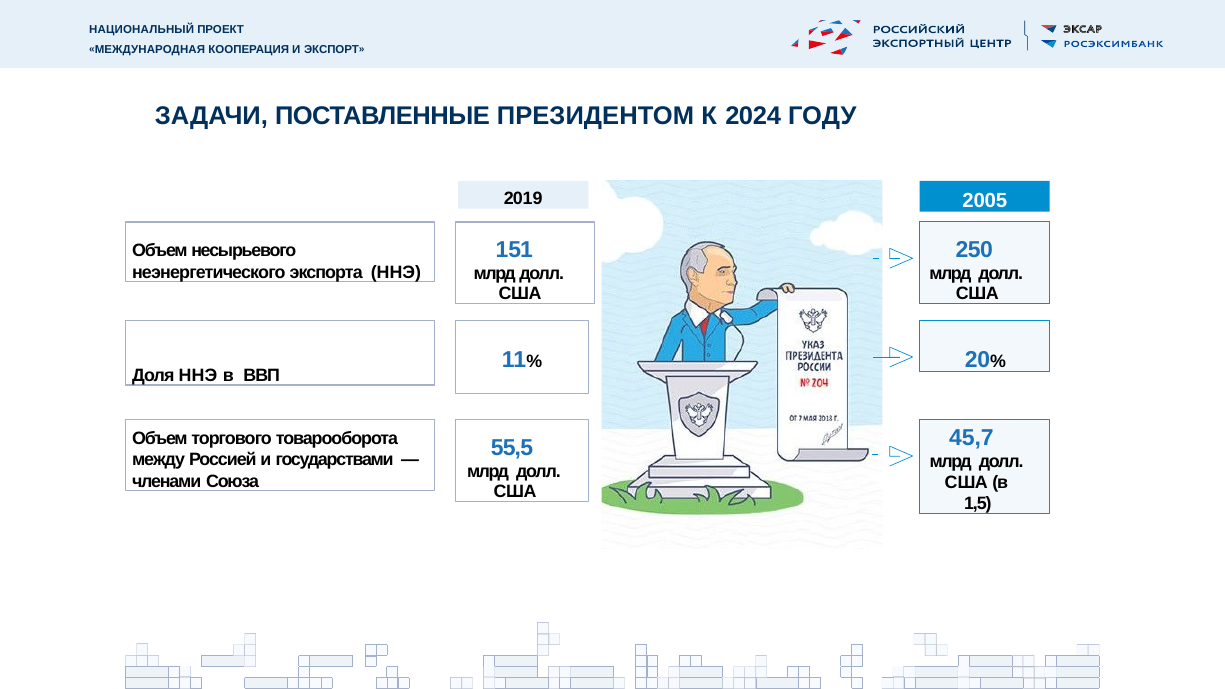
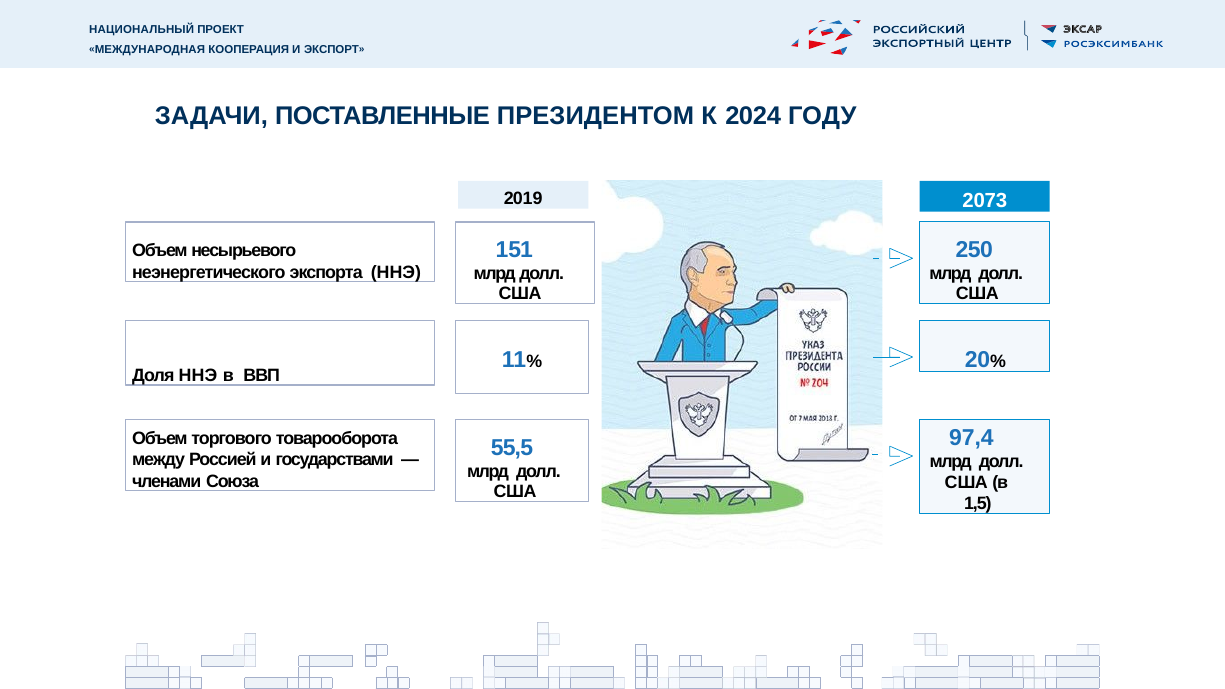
2005: 2005 -> 2073
45,7: 45,7 -> 97,4
